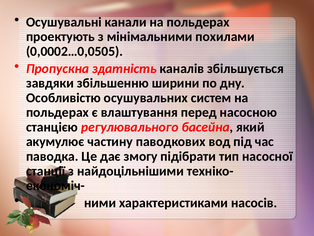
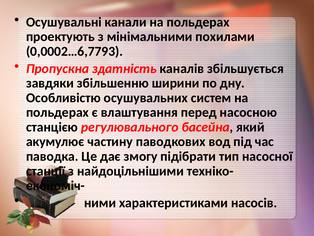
0,0002…0,0505: 0,0002…0,0505 -> 0,0002…6,7793
